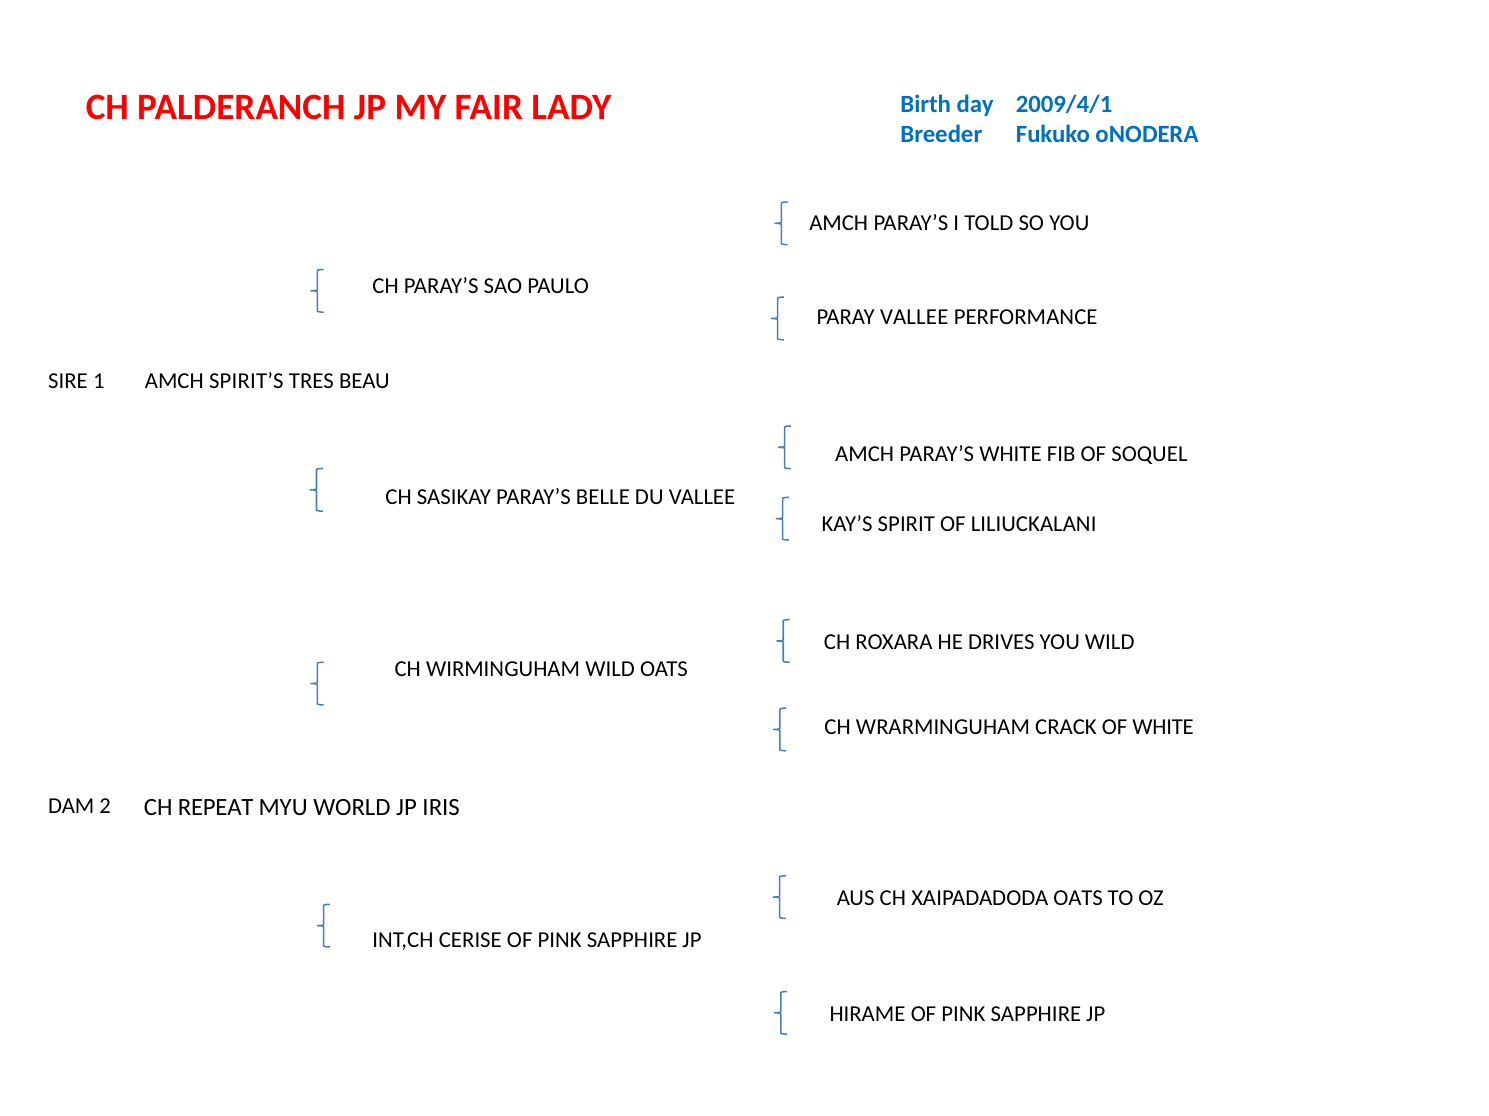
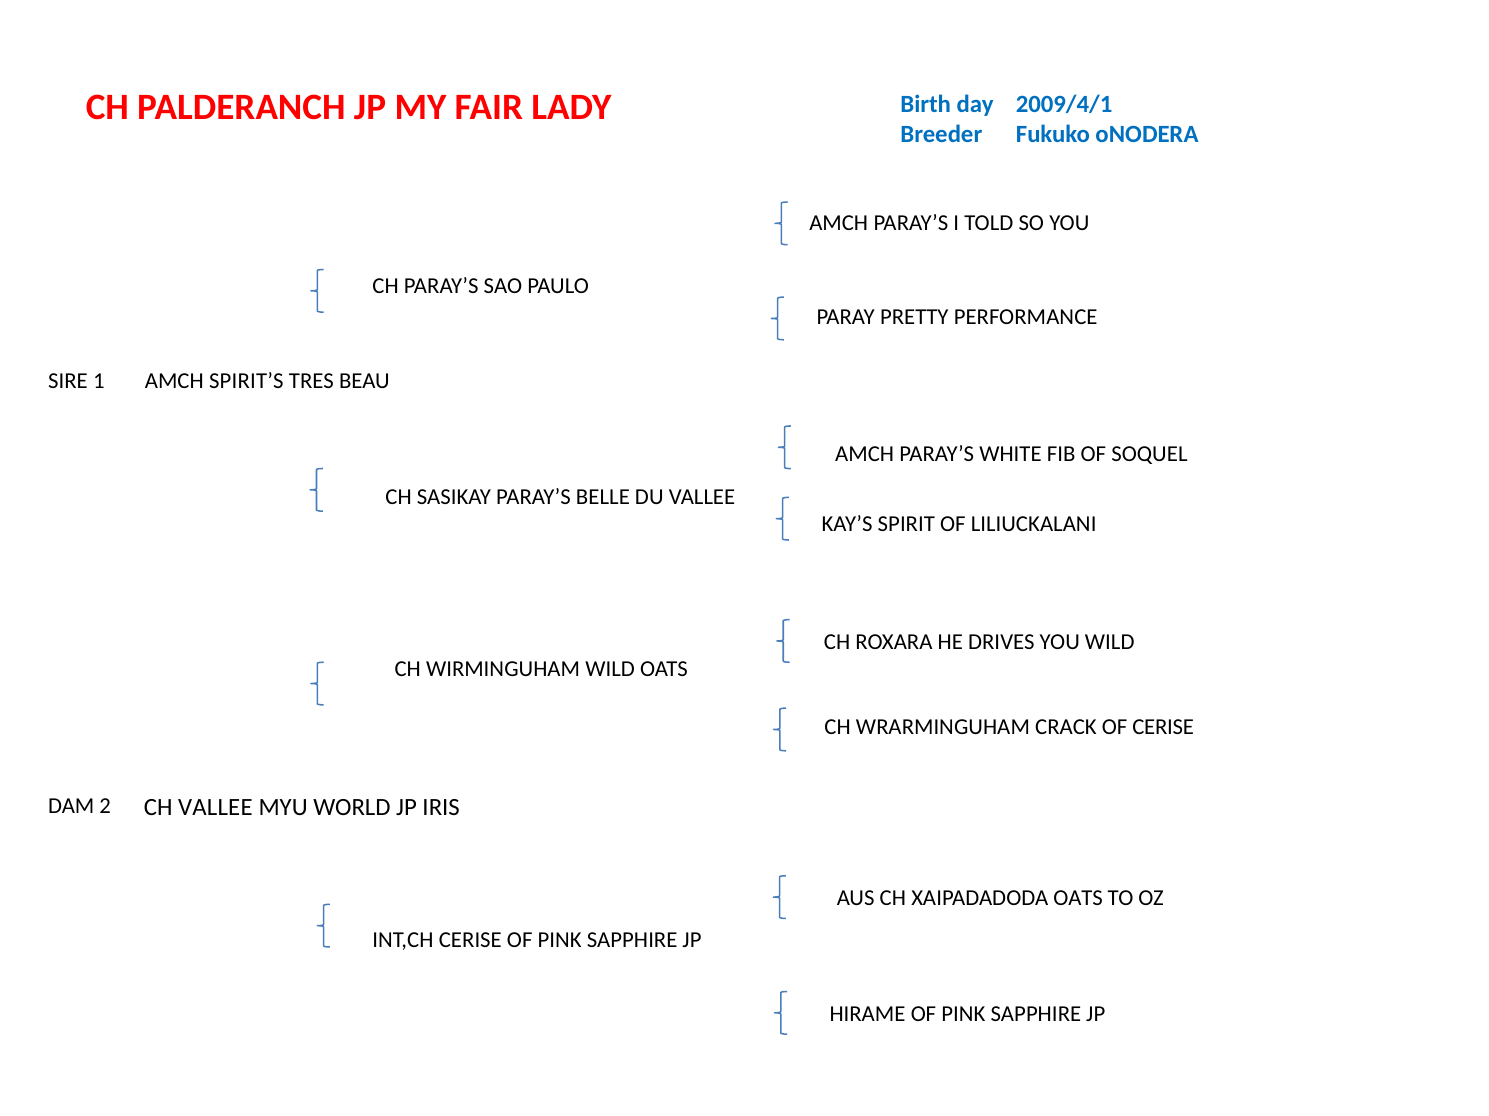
PARAY VALLEE: VALLEE -> PRETTY
OF WHITE: WHITE -> CERISE
CH REPEAT: REPEAT -> VALLEE
